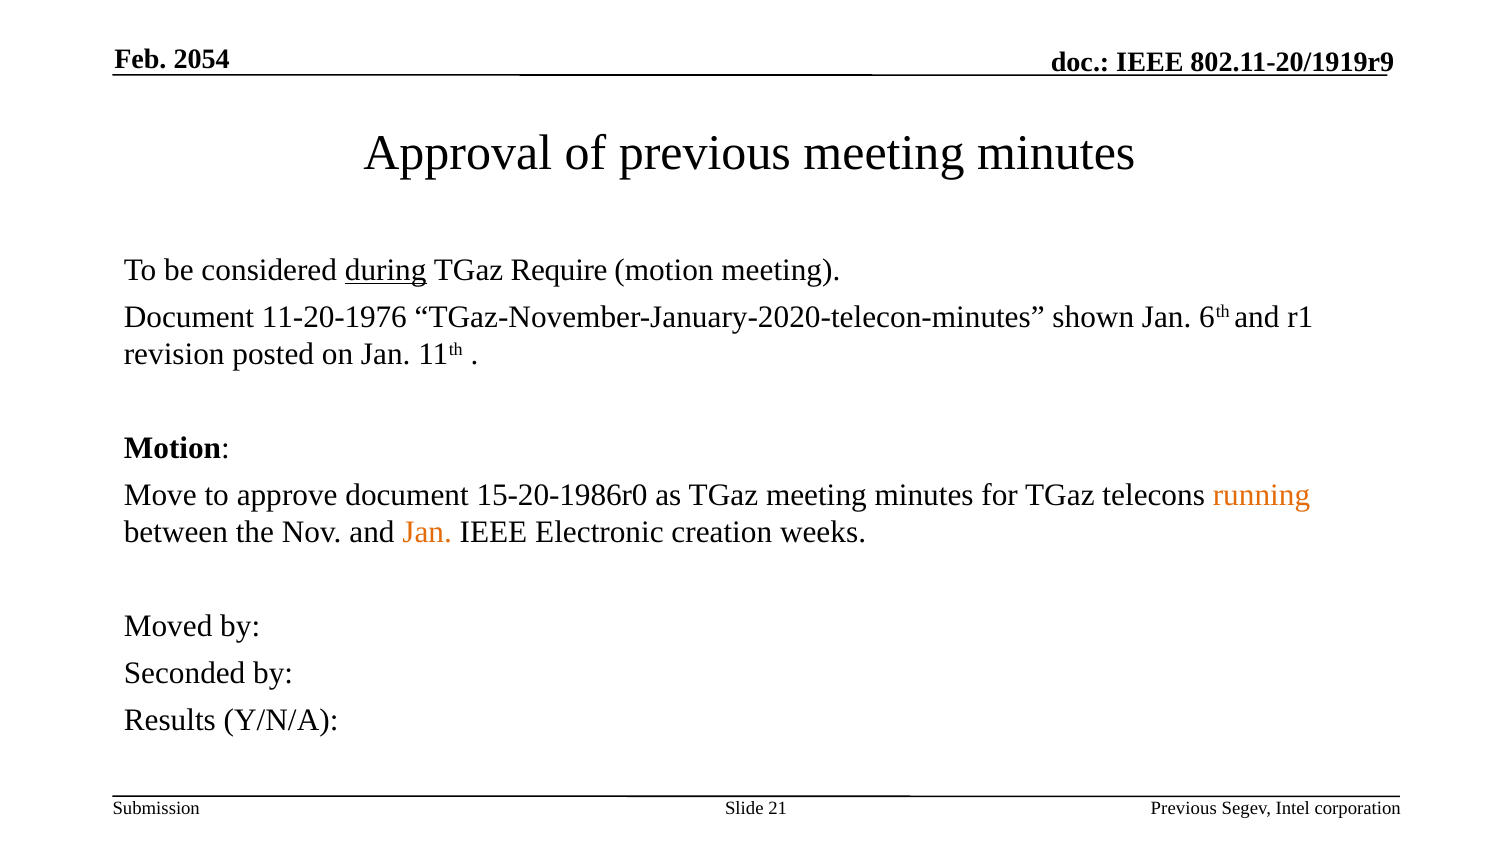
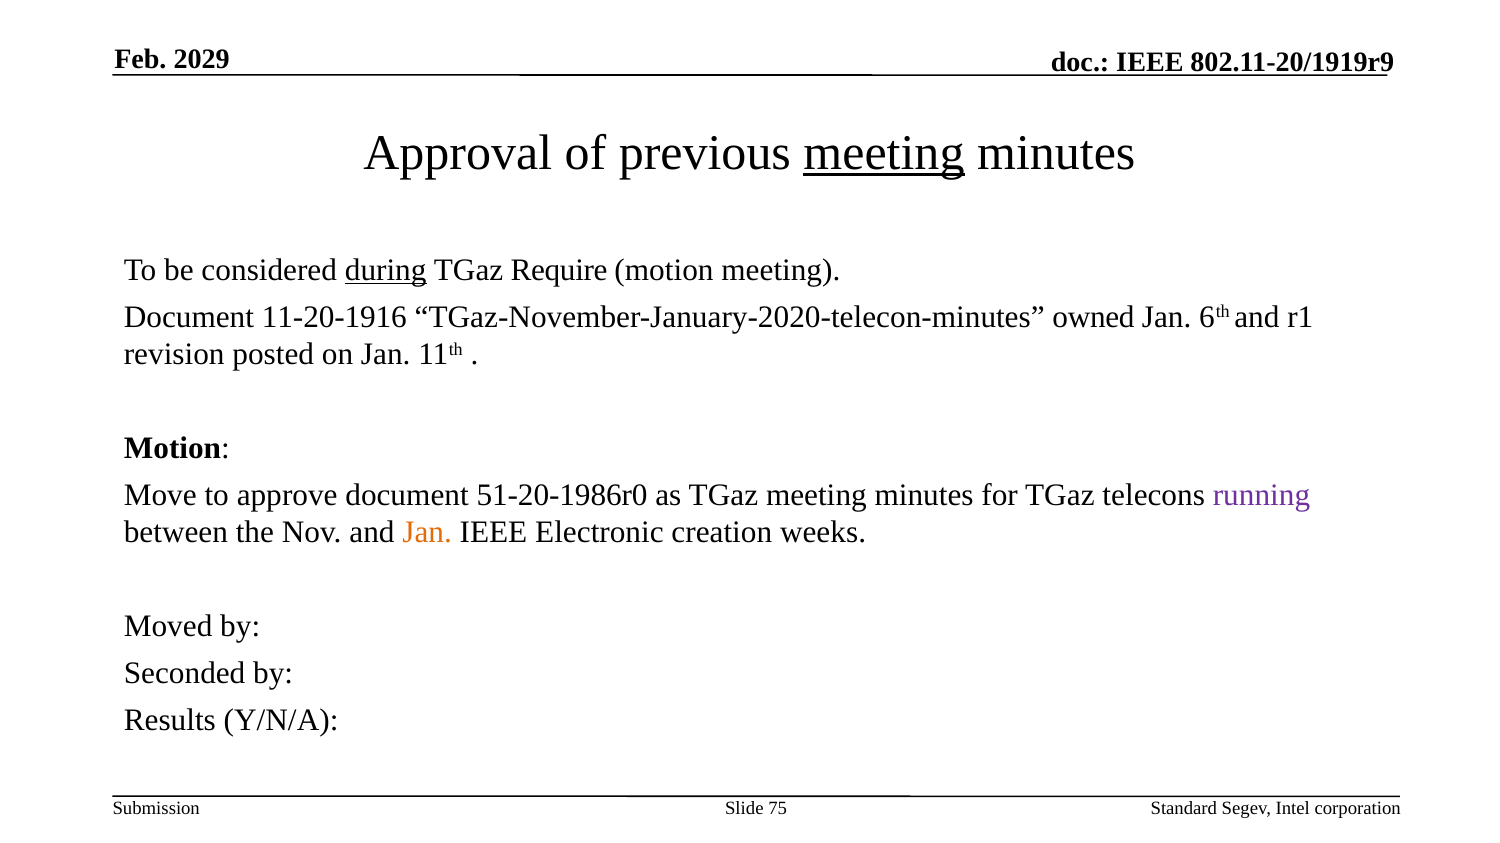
2054: 2054 -> 2029
meeting at (884, 153) underline: none -> present
11-20-1976: 11-20-1976 -> 11-20-1916
shown: shown -> owned
15-20-1986r0: 15-20-1986r0 -> 51-20-1986r0
running colour: orange -> purple
21: 21 -> 75
Previous at (1184, 809): Previous -> Standard
